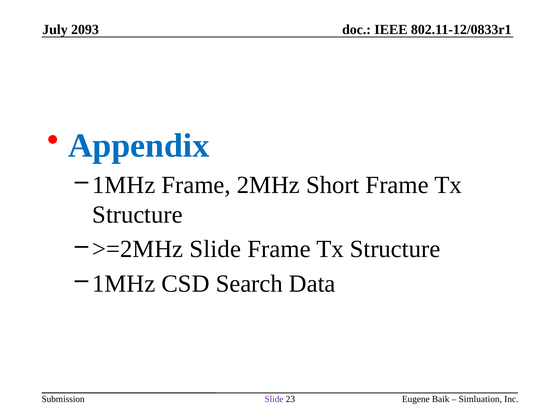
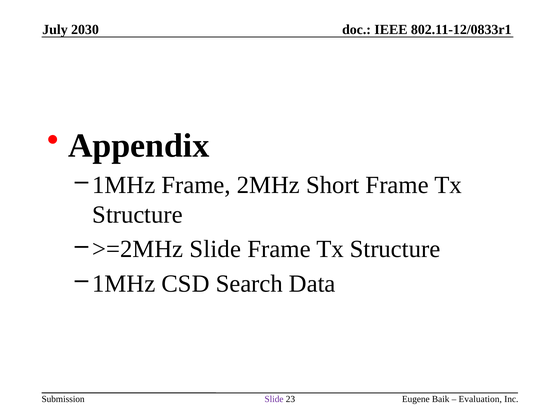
2093: 2093 -> 2030
Appendix colour: blue -> black
Simluation: Simluation -> Evaluation
